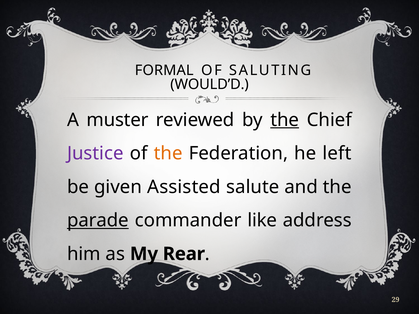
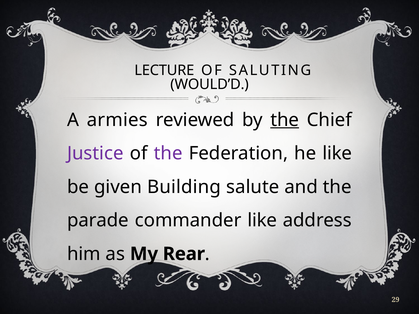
FORMAL: FORMAL -> LECTURE
muster: muster -> armies
the at (168, 154) colour: orange -> purple
he left: left -> like
Assisted: Assisted -> Building
parade underline: present -> none
